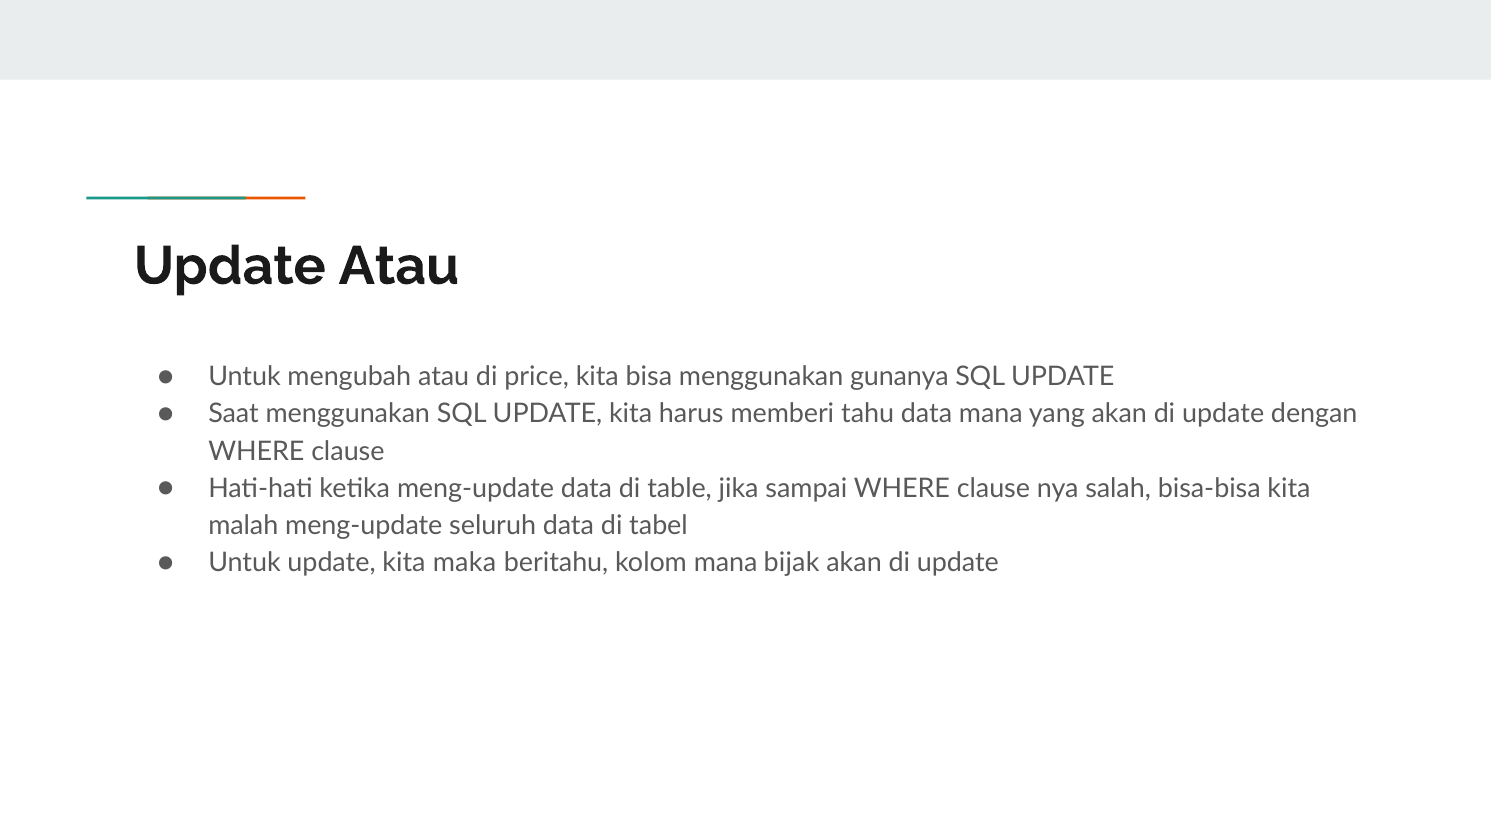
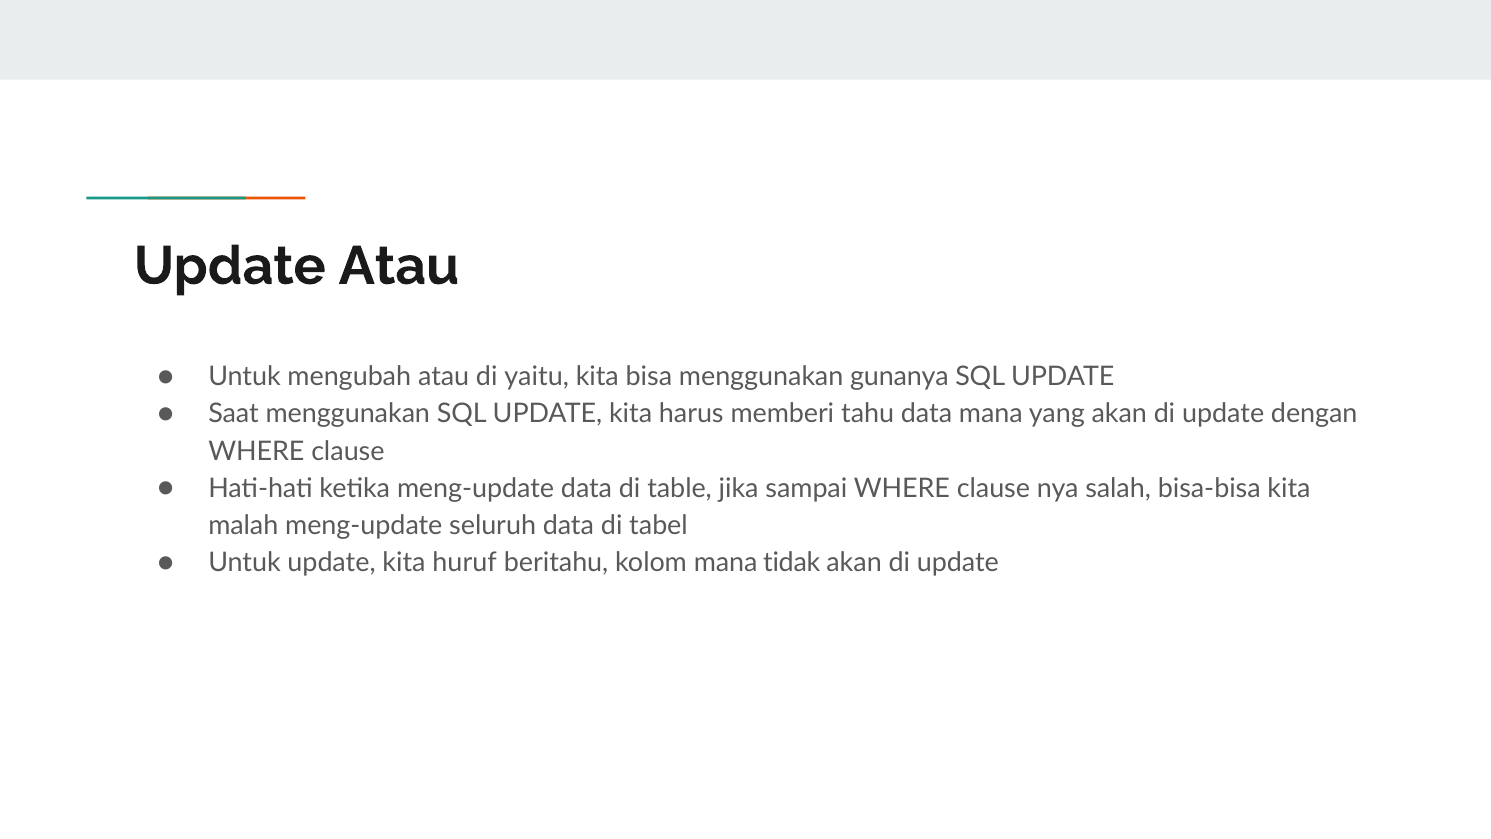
price: price -> yaitu
maka: maka -> huruf
bijak: bijak -> tidak
